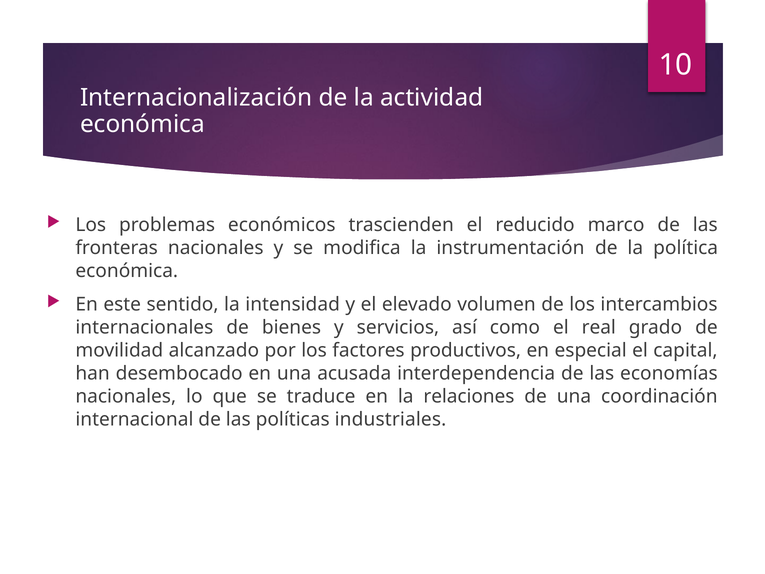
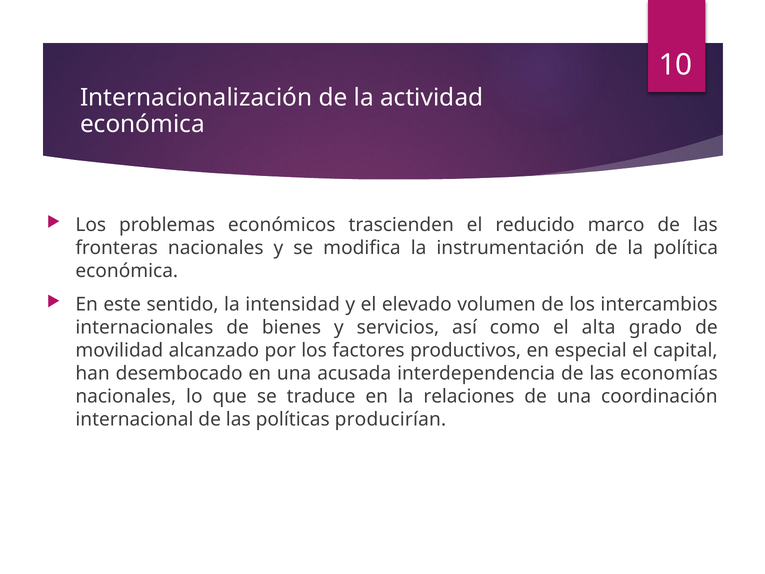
real: real -> alta
industriales: industriales -> producirían
